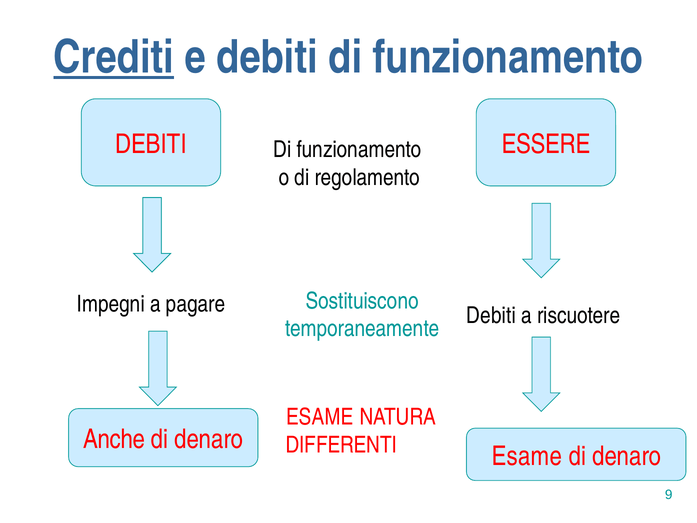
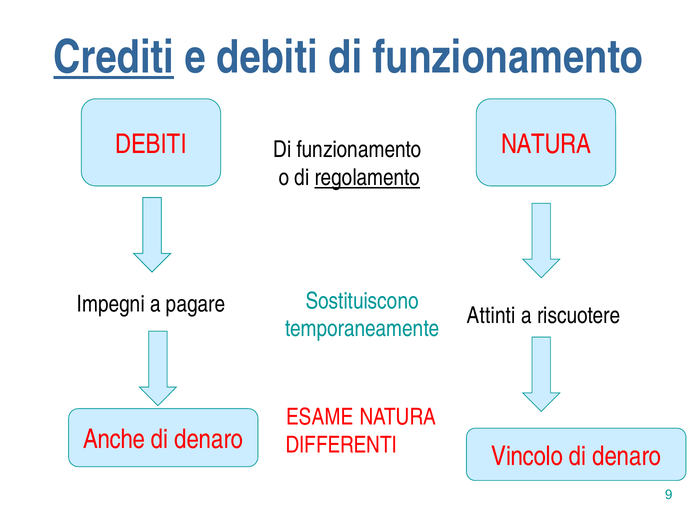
DEBITI ESSERE: ESSERE -> NATURA
regolamento underline: none -> present
Debiti at (491, 315): Debiti -> Attinti
Esame at (527, 456): Esame -> Vincolo
